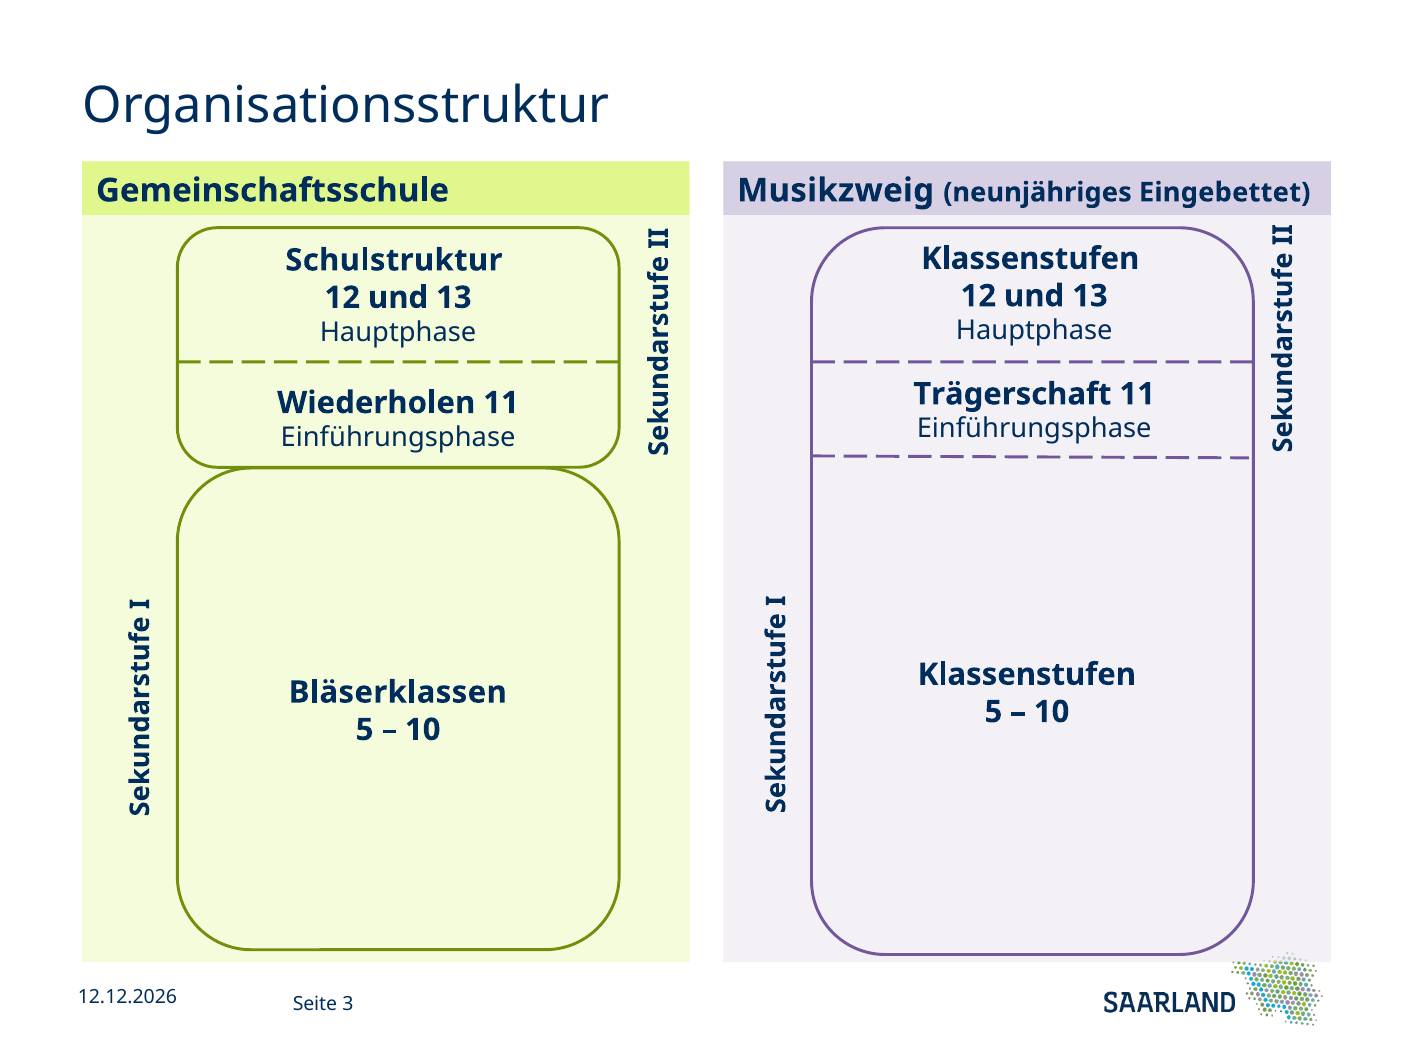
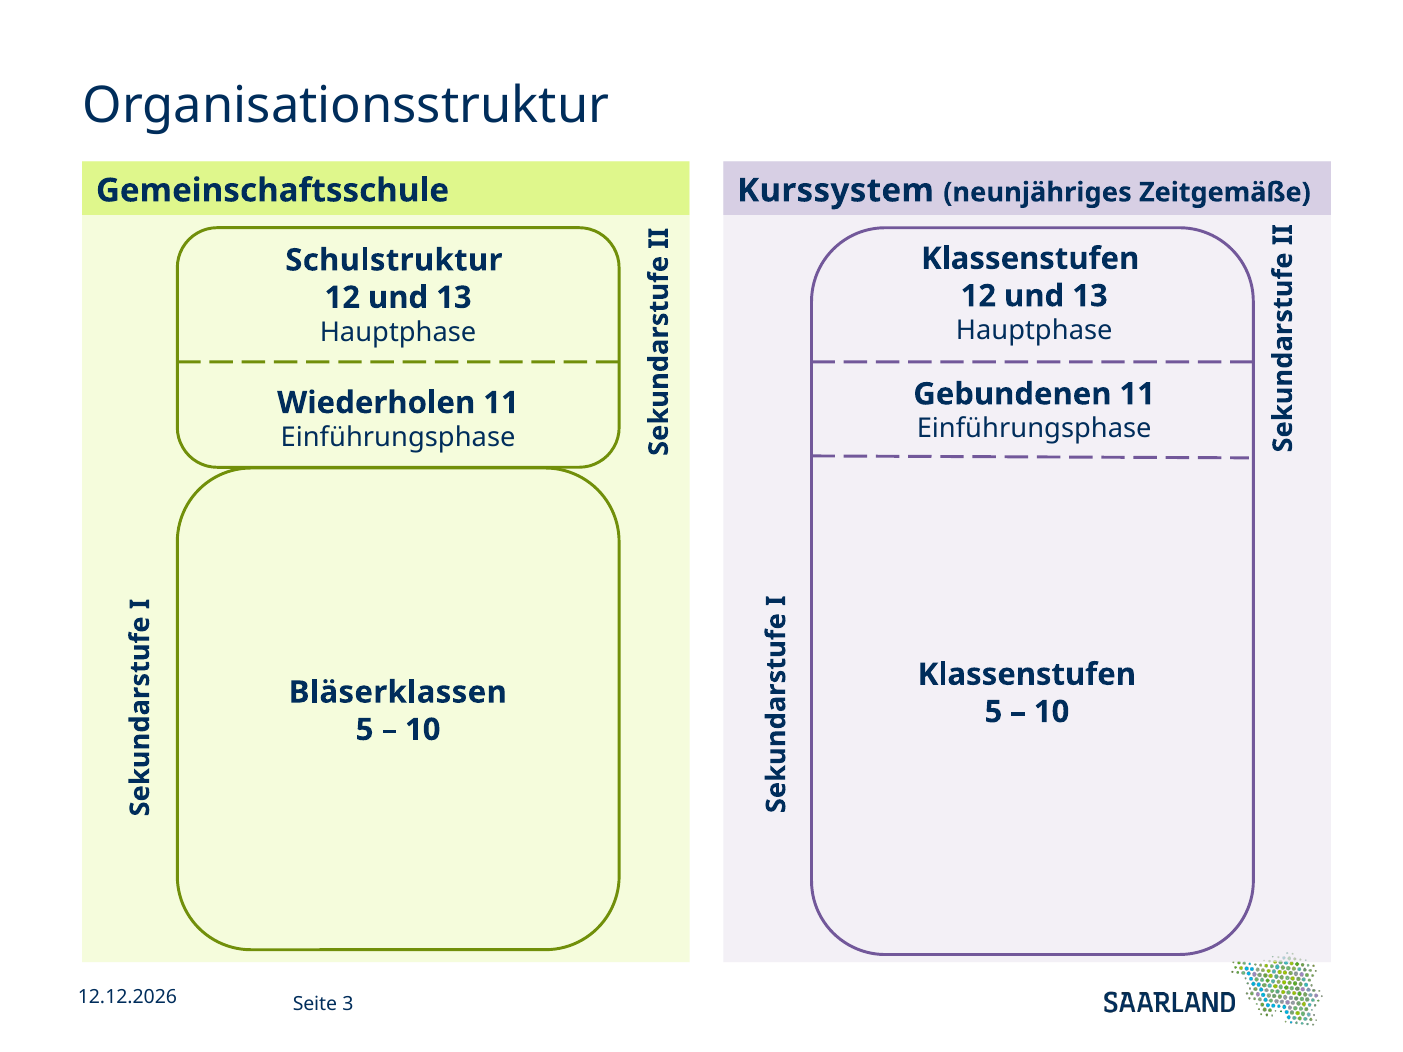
Musikzweig: Musikzweig -> Kurssystem
Eingebettet: Eingebettet -> Zeitgemäße
Trägerschaft: Trägerschaft -> Gebundenen
